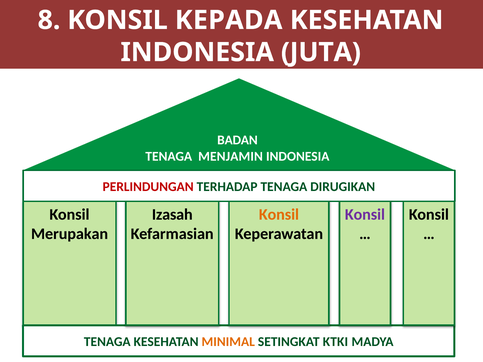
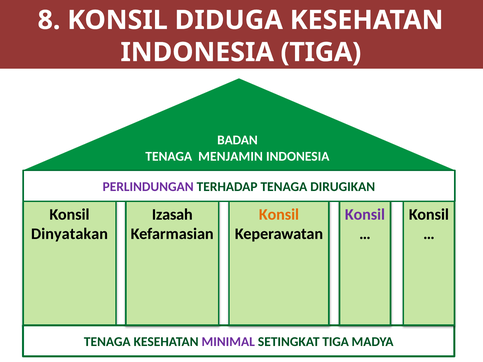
KEPADA: KEPADA -> DIDUGA
INDONESIA JUTA: JUTA -> TIGA
PERLINDUNGAN colour: red -> purple
Merupakan: Merupakan -> Dinyatakan
MINIMAL colour: orange -> purple
SETINGKAT KTKI: KTKI -> TIGA
